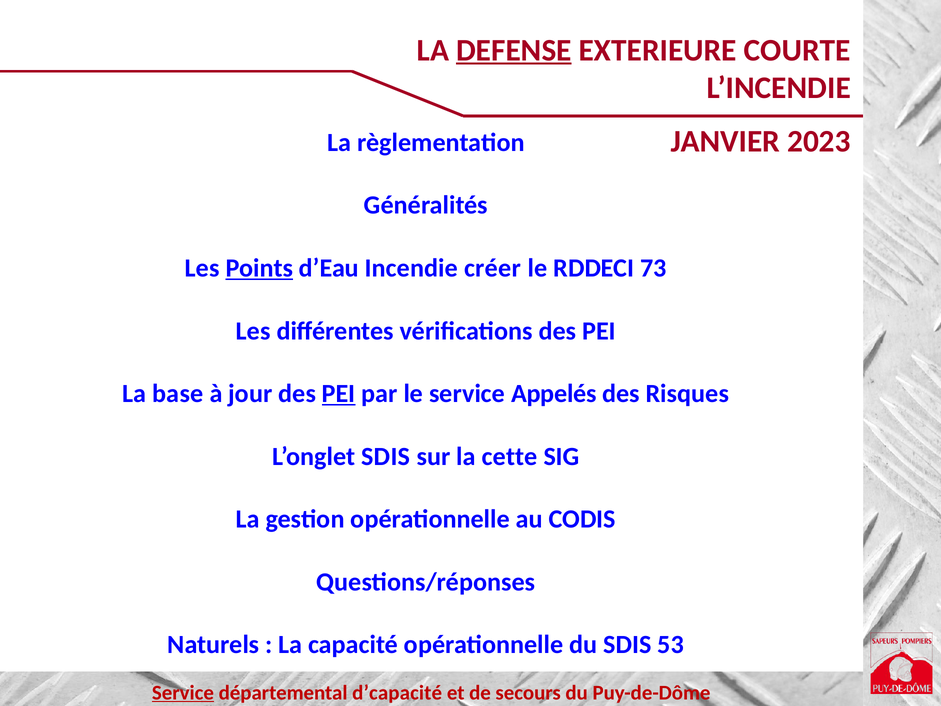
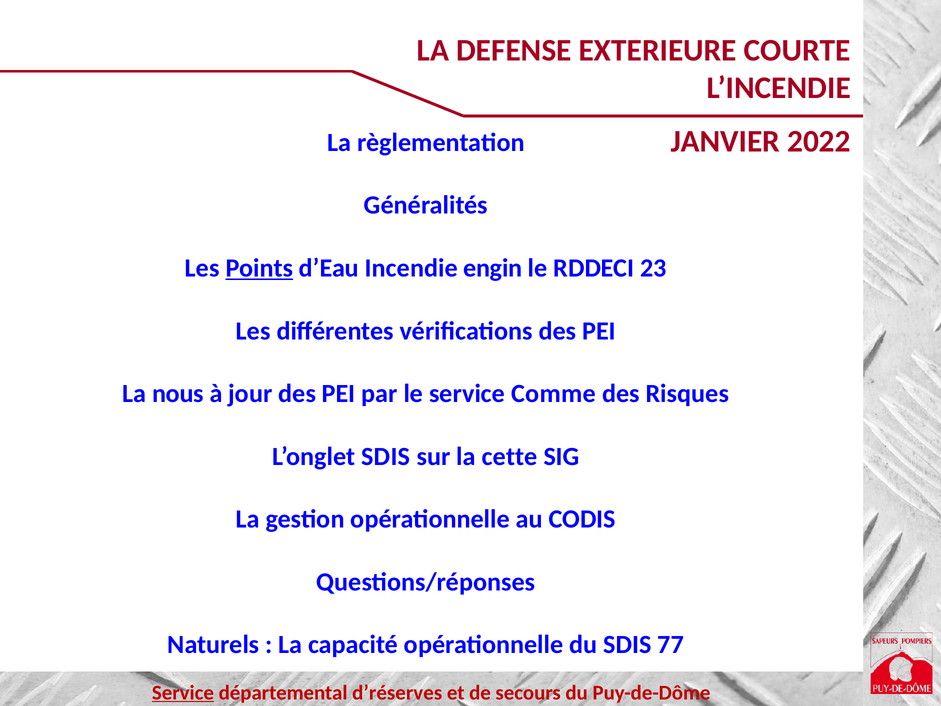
DEFENSE underline: present -> none
2023: 2023 -> 2022
créer: créer -> engin
73: 73 -> 23
base: base -> nous
PEI at (339, 394) underline: present -> none
Appelés: Appelés -> Comme
53: 53 -> 77
d’capacité: d’capacité -> d’réserves
